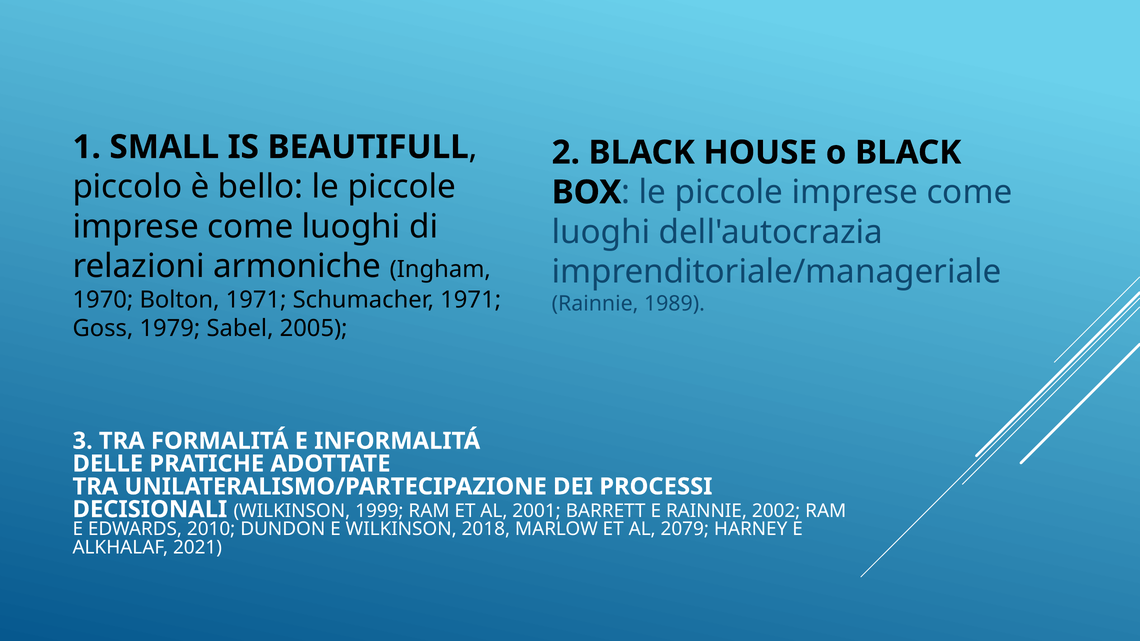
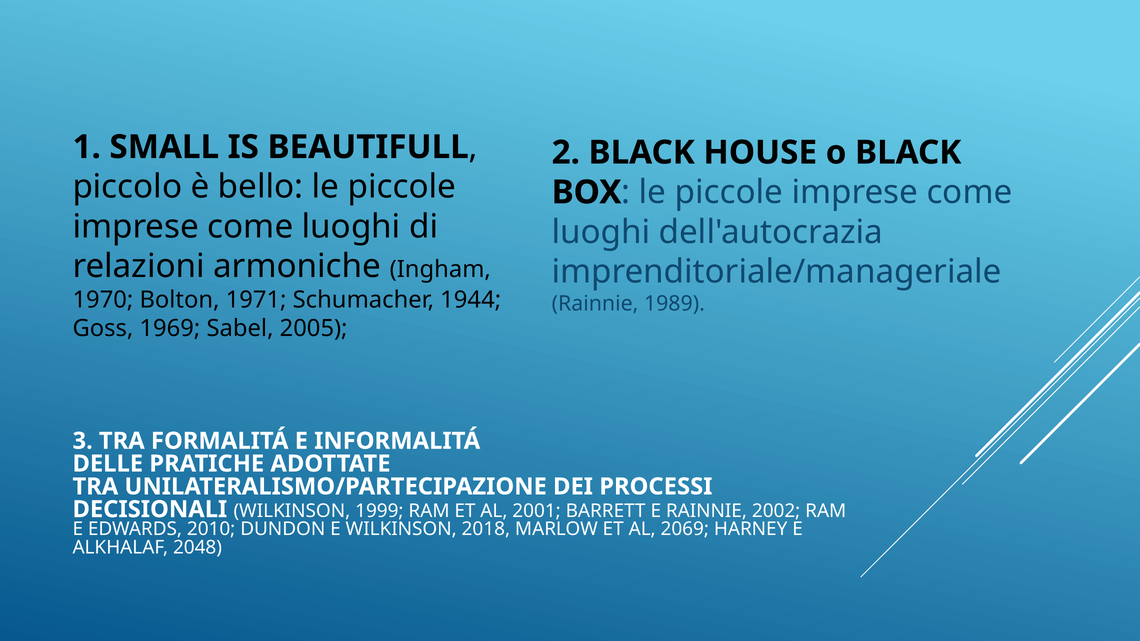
Schumacher 1971: 1971 -> 1944
1979: 1979 -> 1969
2079: 2079 -> 2069
2021: 2021 -> 2048
